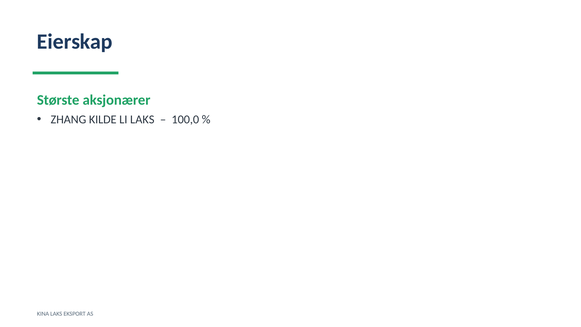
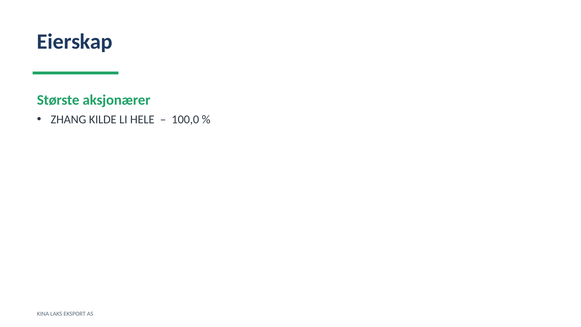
LI LAKS: LAKS -> HELE
